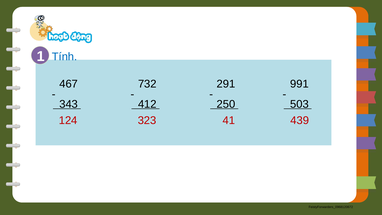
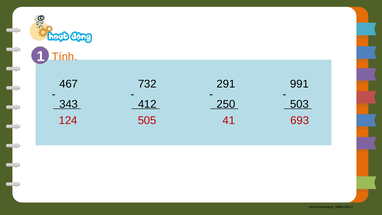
Tính colour: blue -> orange
323: 323 -> 505
439: 439 -> 693
